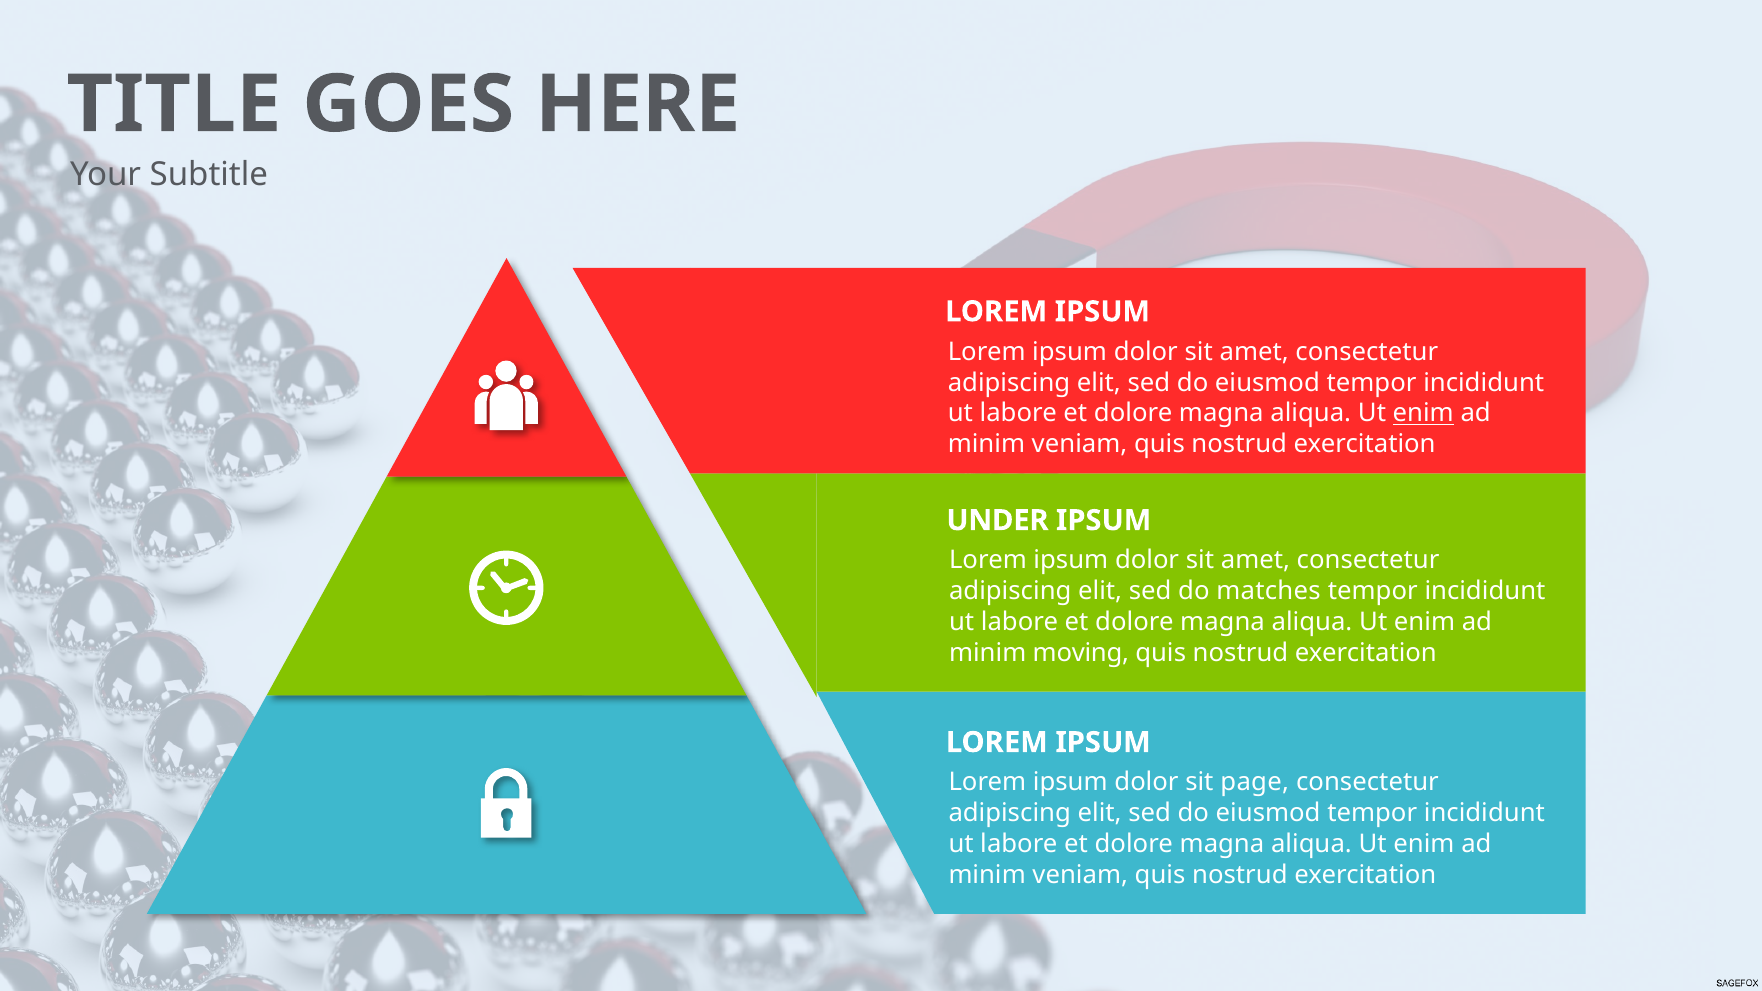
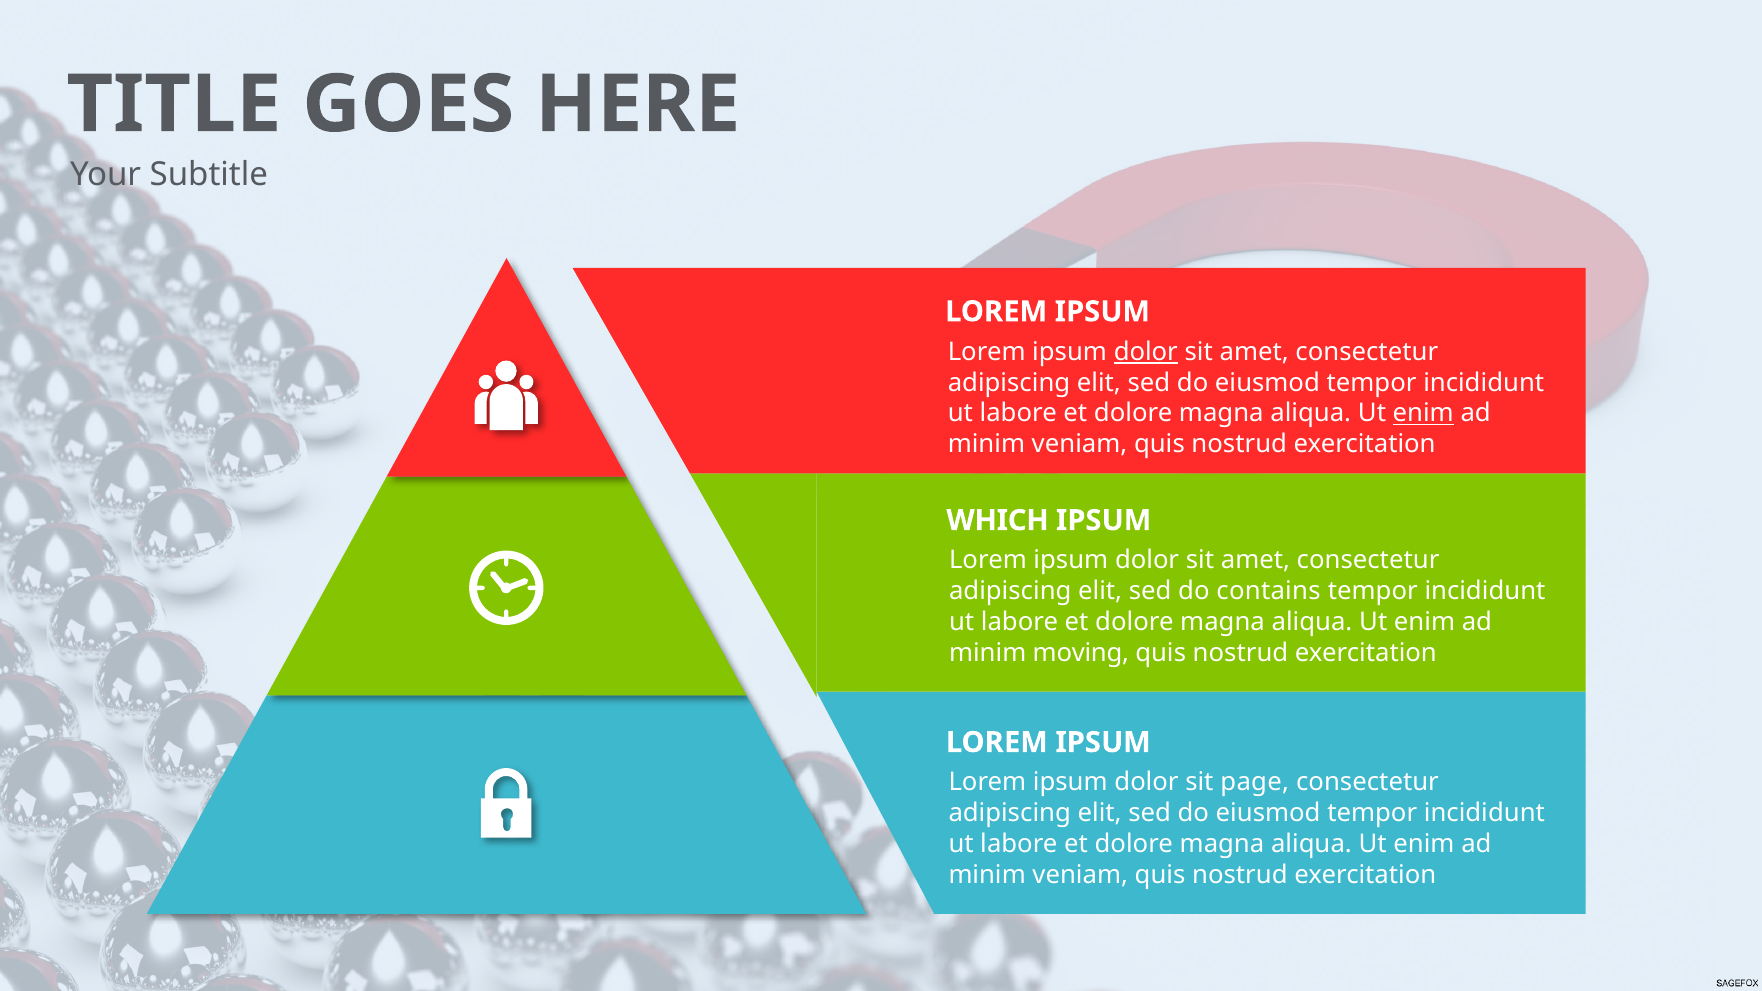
dolor at (1146, 352) underline: none -> present
UNDER: UNDER -> WHICH
matches: matches -> contains
